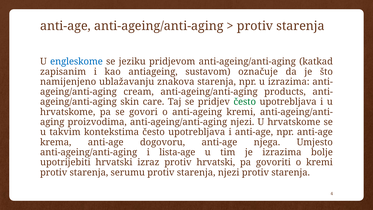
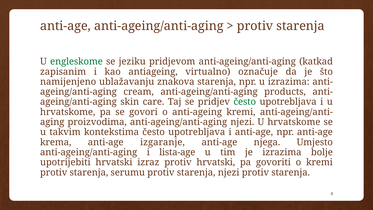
engleskome colour: blue -> green
sustavom: sustavom -> virtualno
dogovoru: dogovoru -> izgaranje
